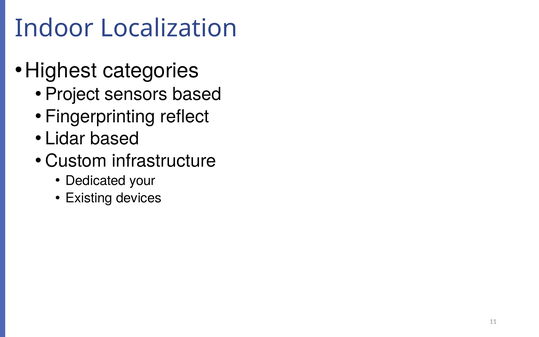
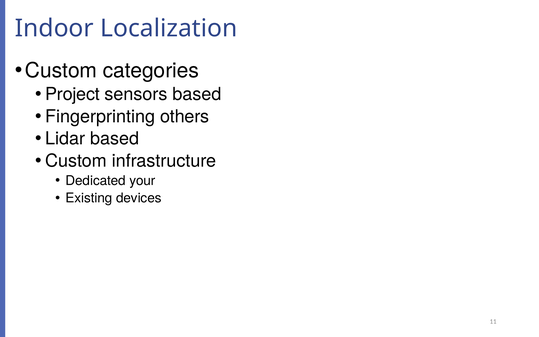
Highest at (61, 70): Highest -> Custom
reflect: reflect -> others
